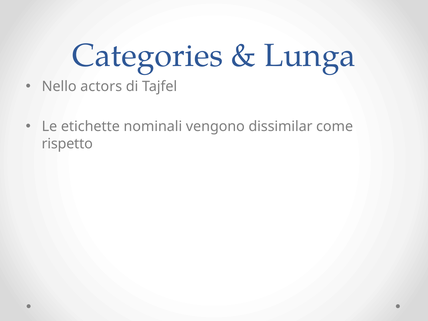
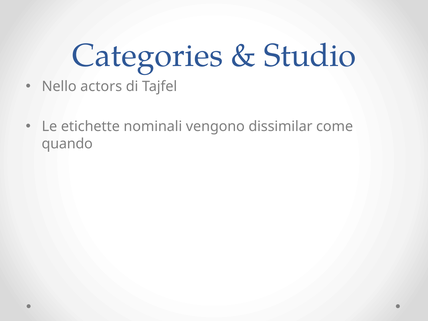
Lunga: Lunga -> Studio
rispetto: rispetto -> quando
